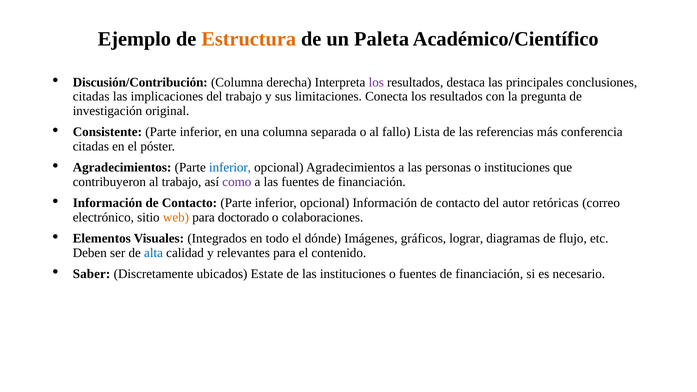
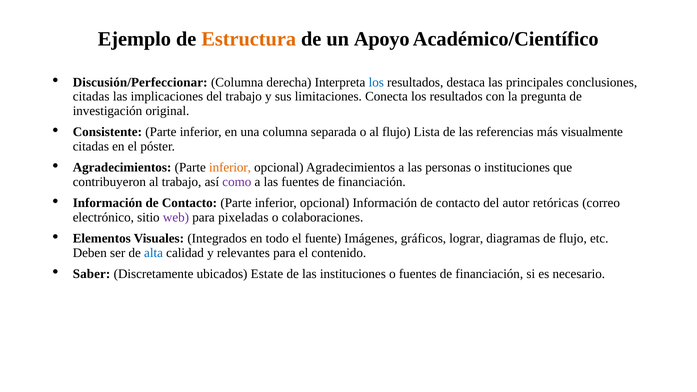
Paleta: Paleta -> Apoyo
Discusión/Contribución: Discusión/Contribución -> Discusión/Perfeccionar
los at (376, 83) colour: purple -> blue
al fallo: fallo -> flujo
conferencia: conferencia -> visualmente
inferior at (230, 168) colour: blue -> orange
web colour: orange -> purple
doctorado: doctorado -> pixeladas
dónde: dónde -> fuente
